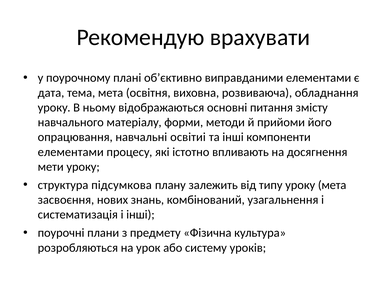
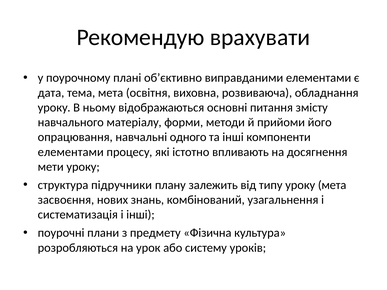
освітиі: освітиі -> одного
підсумкова: підсумкова -> підручники
